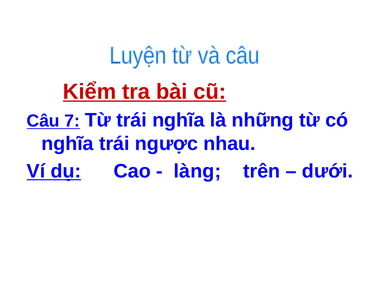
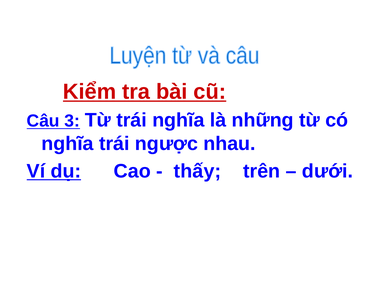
7: 7 -> 3
làng: làng -> thấy
